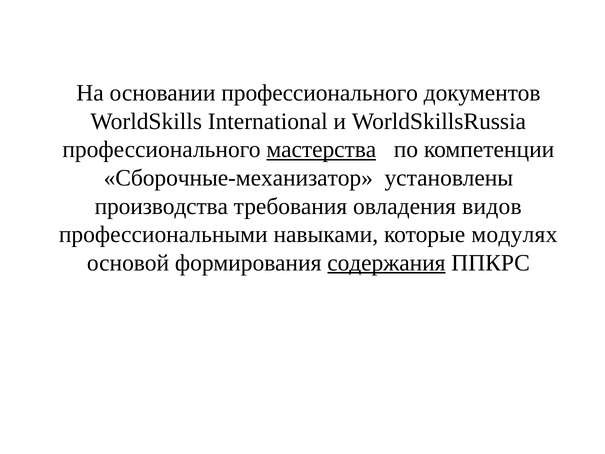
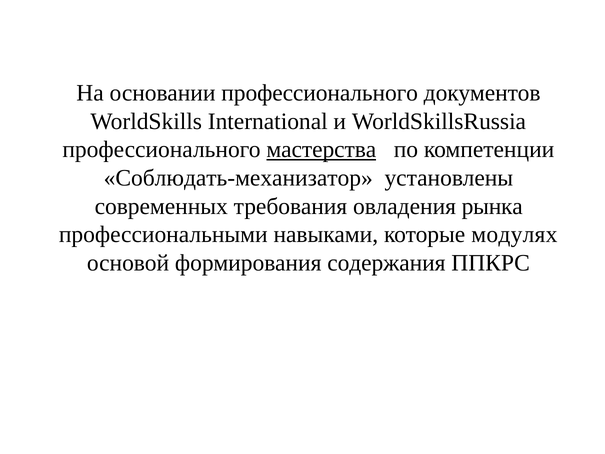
Сборочные-механизатор: Сборочные-механизатор -> Соблюдать-механизатор
производства: производства -> современных
видов: видов -> рынка
содержания underline: present -> none
